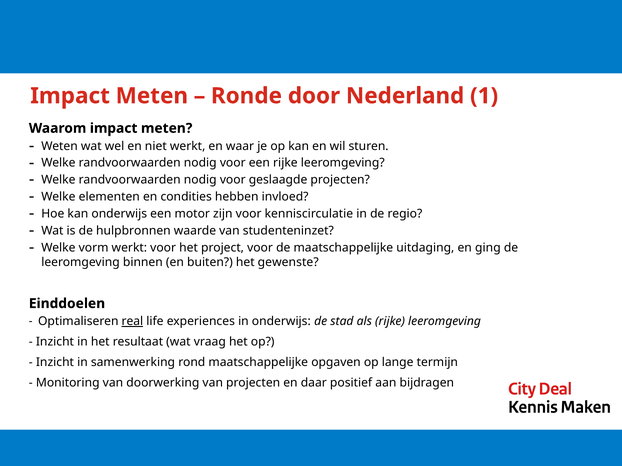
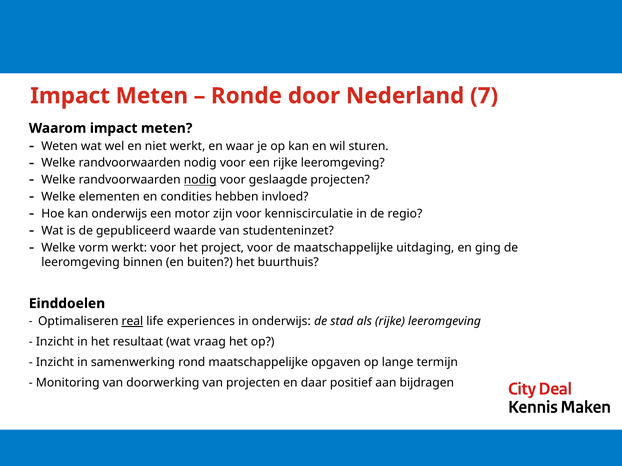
1: 1 -> 7
nodig at (200, 180) underline: none -> present
hulpbronnen: hulpbronnen -> gepubliceerd
gewenste: gewenste -> buurthuis
